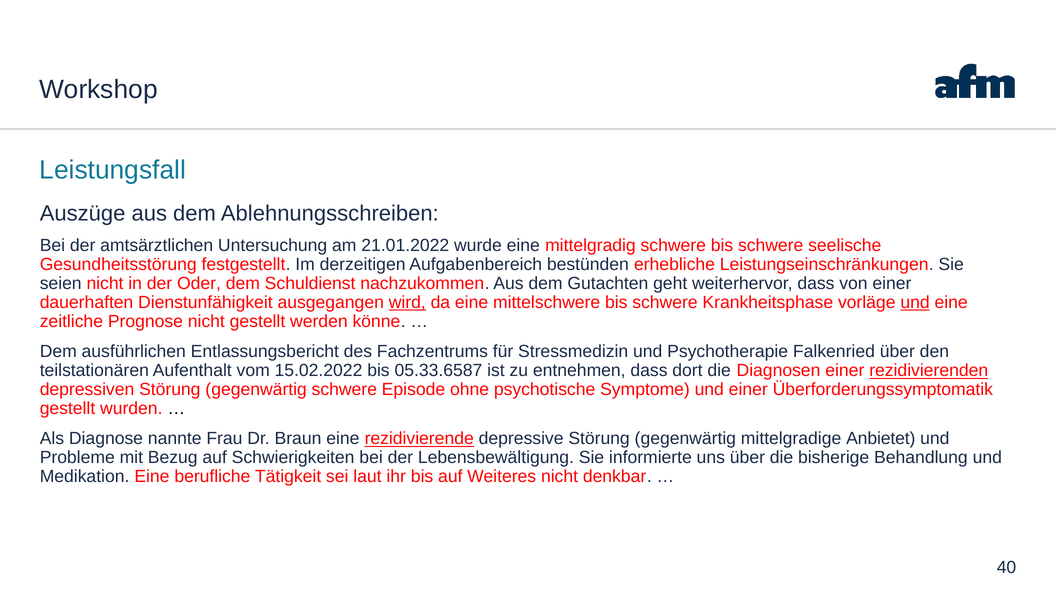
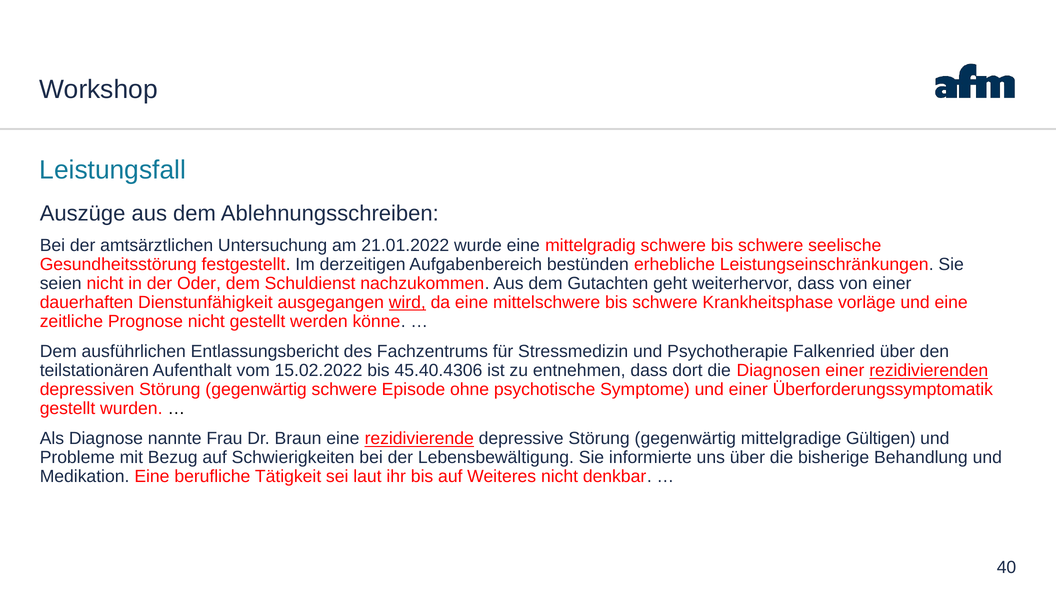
und at (915, 303) underline: present -> none
05.33.6587: 05.33.6587 -> 45.40.4306
Anbietet: Anbietet -> Gültigen
